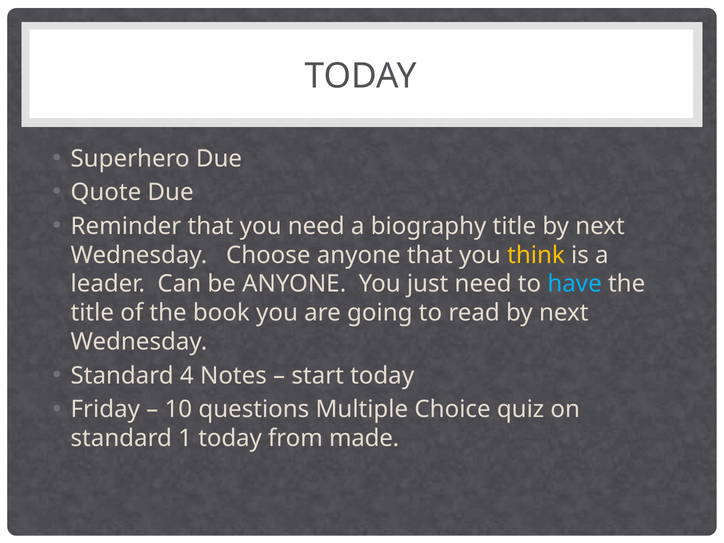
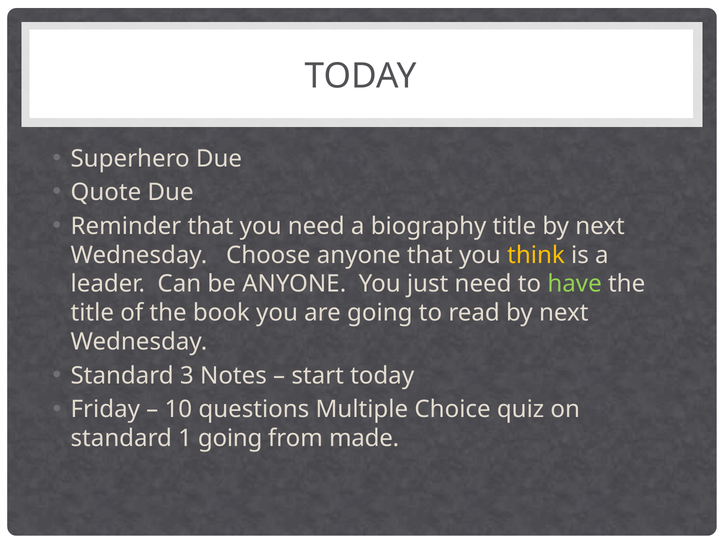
have colour: light blue -> light green
4: 4 -> 3
1 today: today -> going
